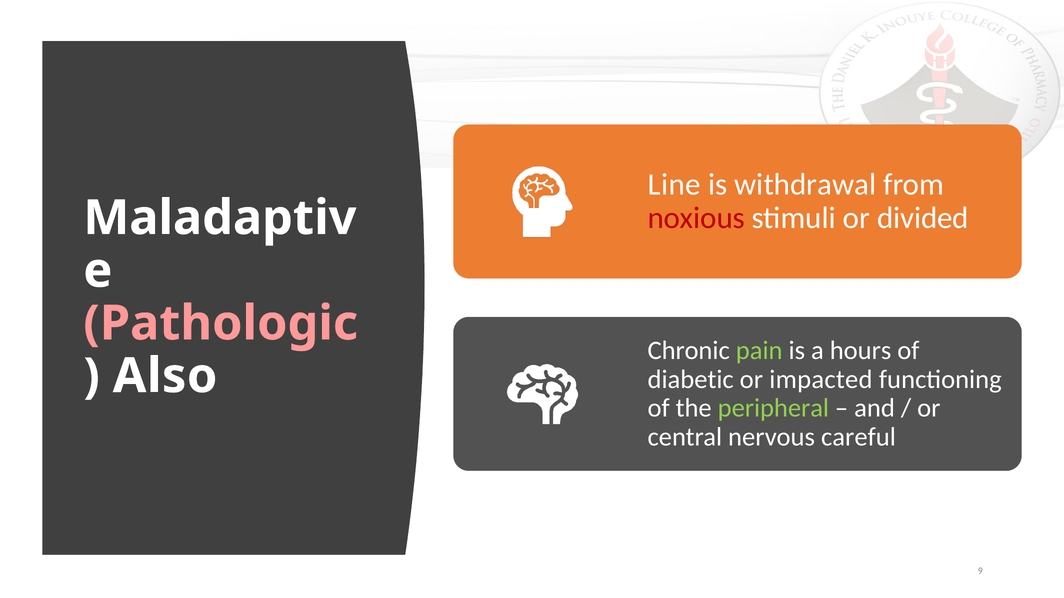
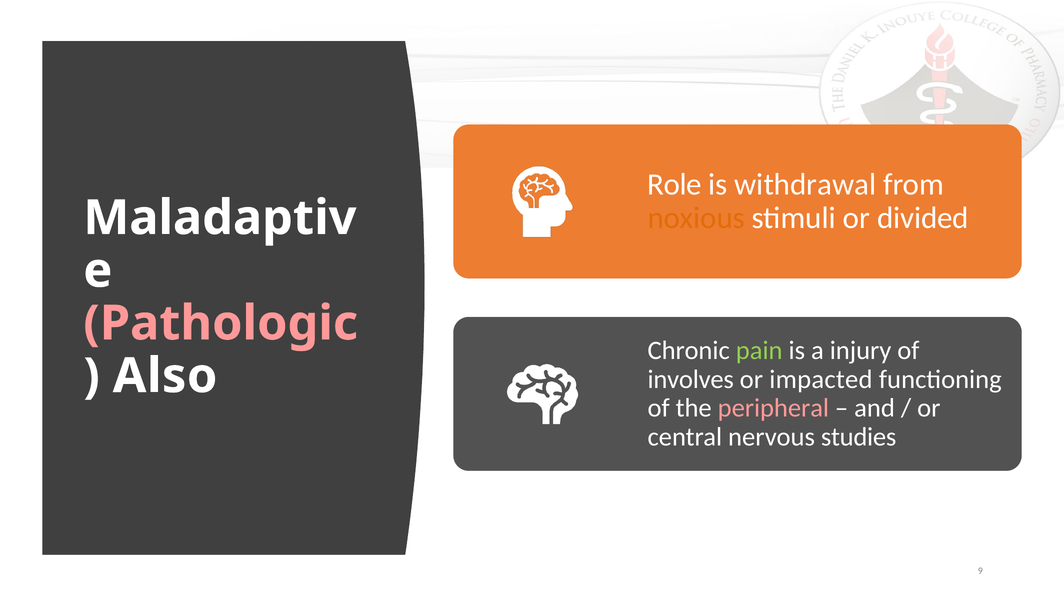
Line: Line -> Role
noxious colour: red -> orange
hours: hours -> injury
diabetic: diabetic -> involves
peripheral colour: light green -> pink
careful: careful -> studies
